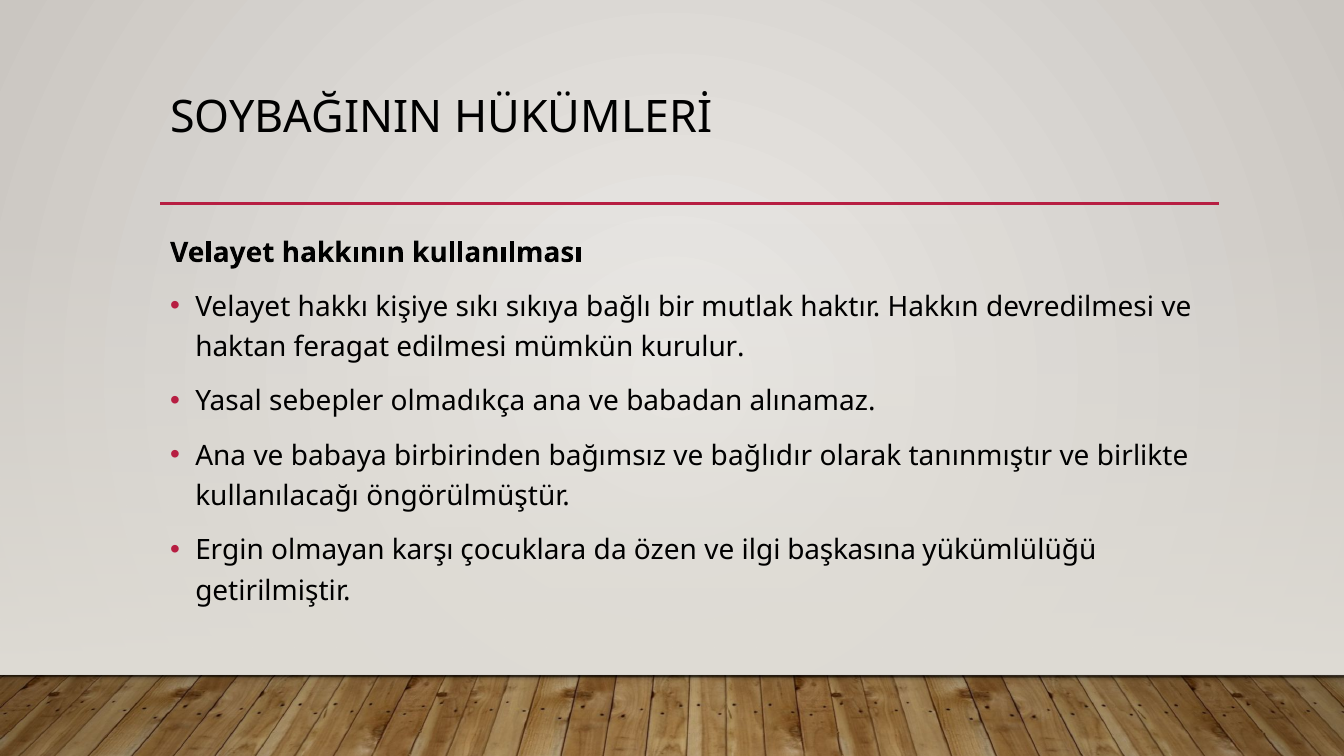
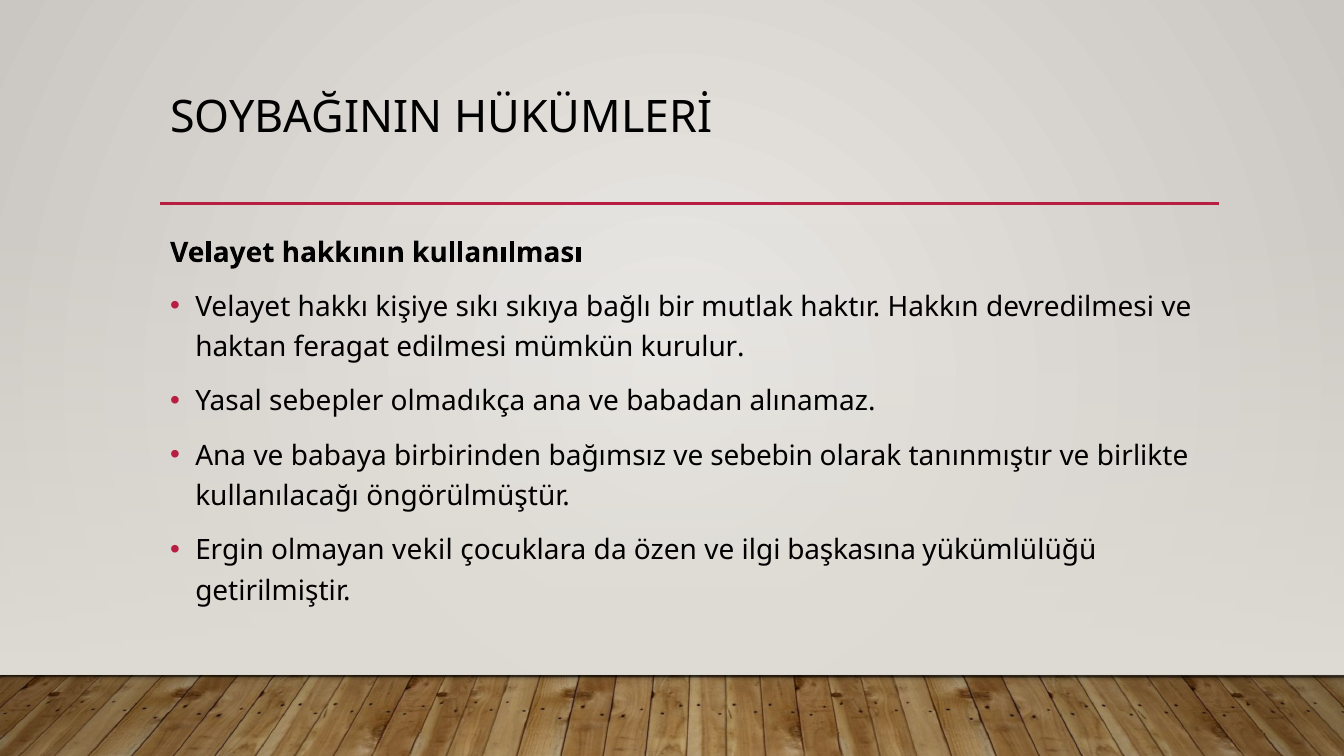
bağlıdır: bağlıdır -> sebebin
karşı: karşı -> vekil
